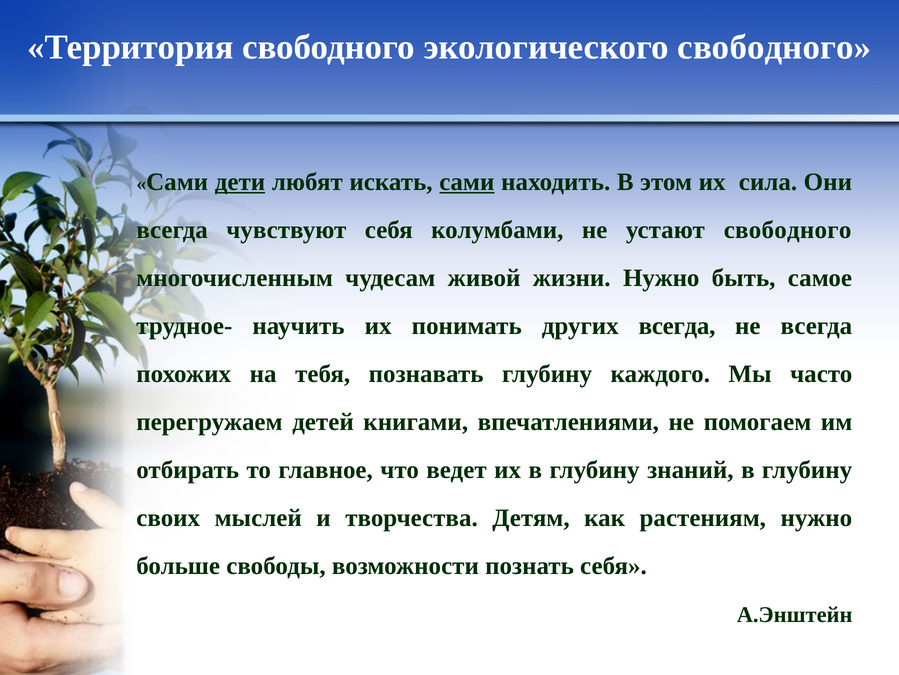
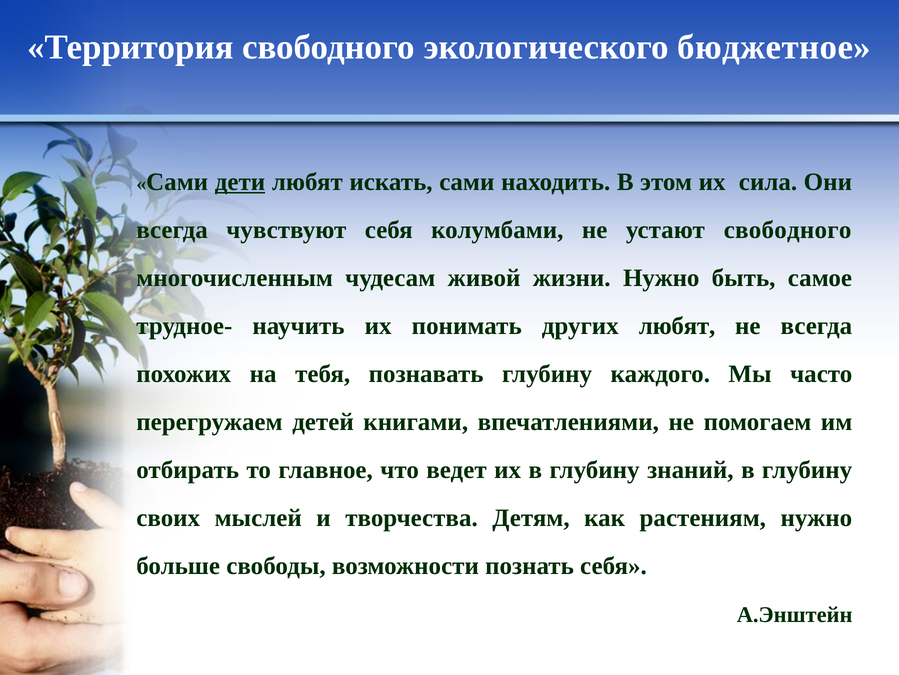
экологического свободного: свободного -> бюджетное
сами at (467, 182) underline: present -> none
других всегда: всегда -> любят
